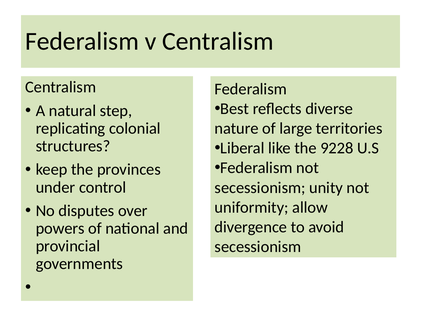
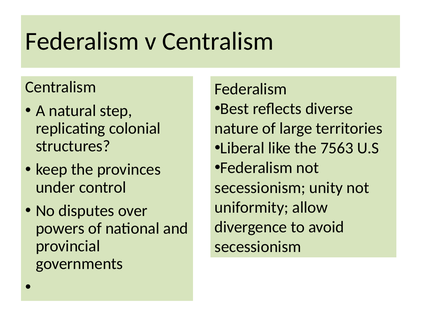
9228: 9228 -> 7563
